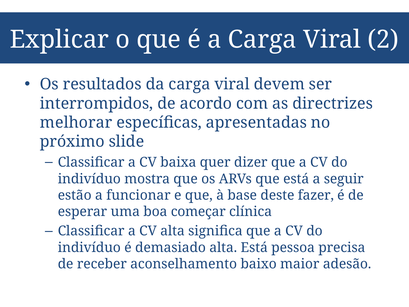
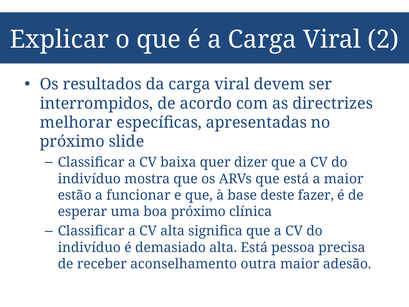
a seguir: seguir -> maior
boa começar: começar -> próximo
baixo: baixo -> outra
